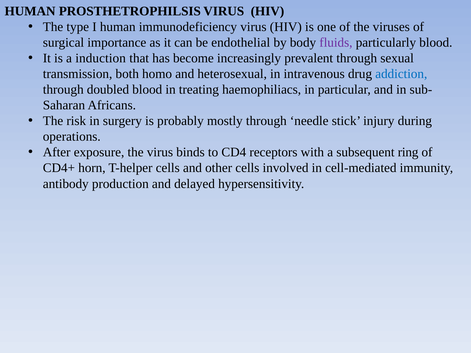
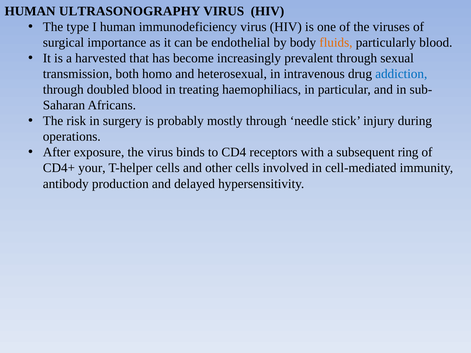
PROSTHETROPHILSIS: PROSTHETROPHILSIS -> ULTRASONOGRAPHY
fluids colour: purple -> orange
induction: induction -> harvested
horn: horn -> your
